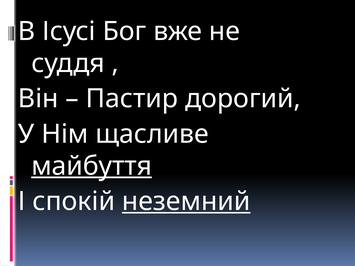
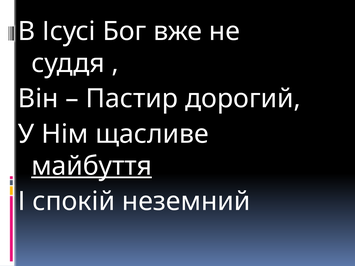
неземний underline: present -> none
